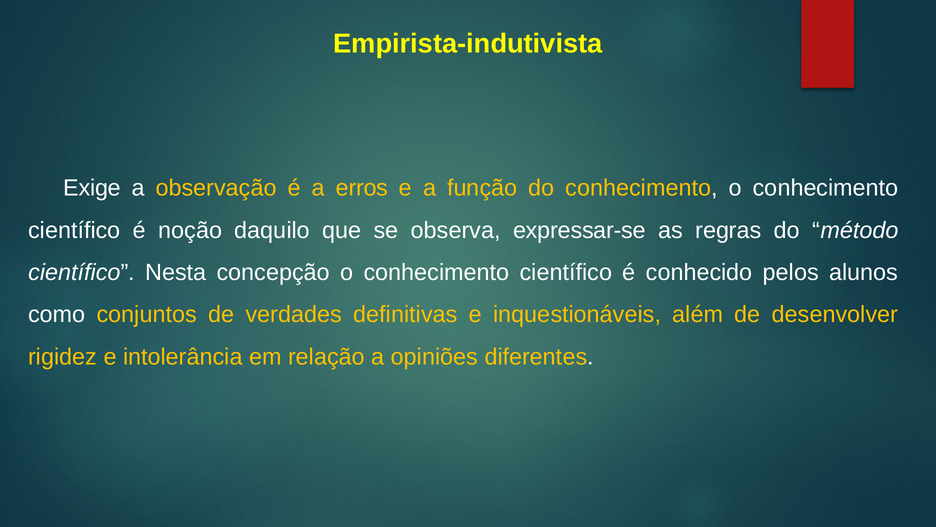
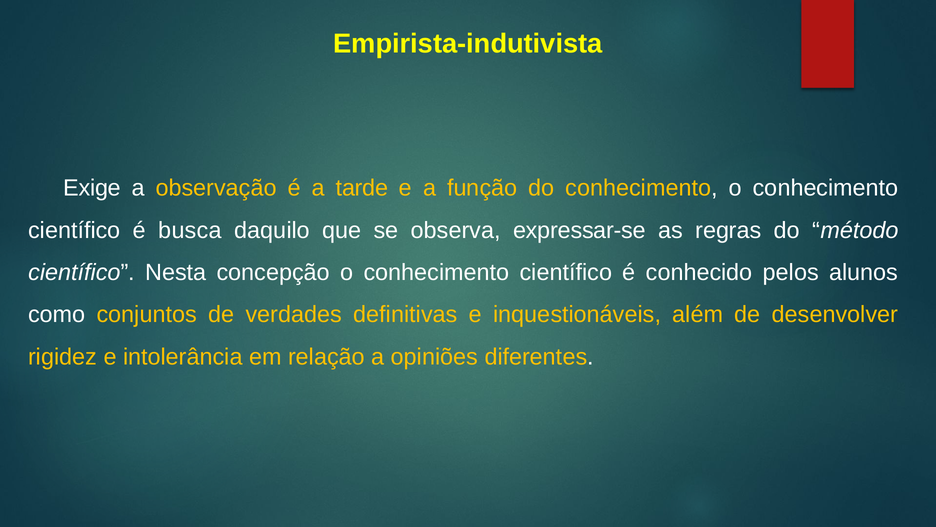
erros: erros -> tarde
noção: noção -> busca
